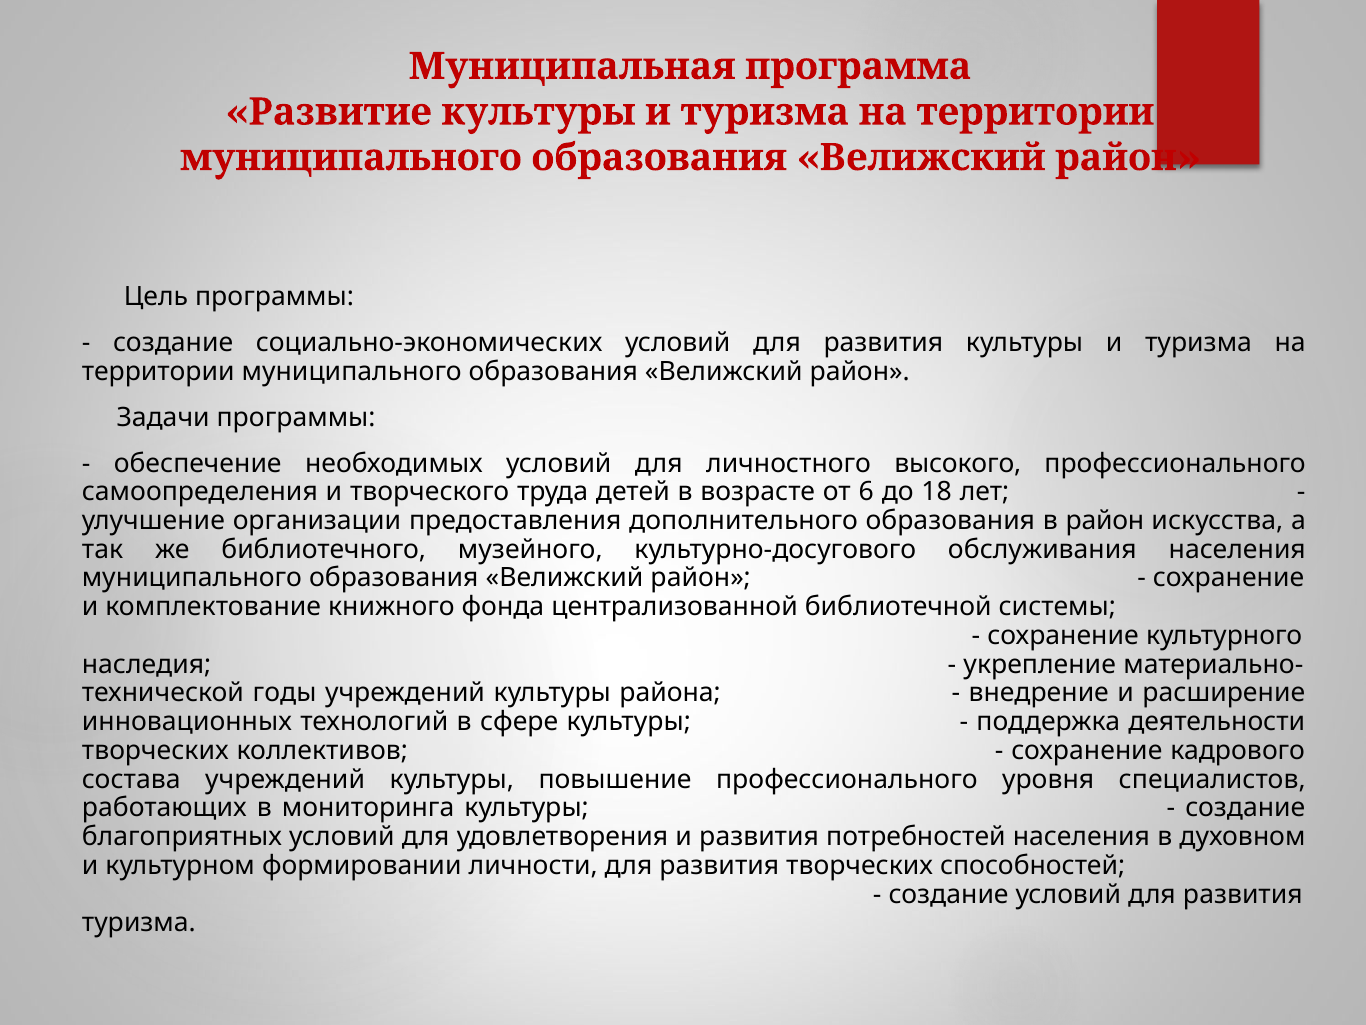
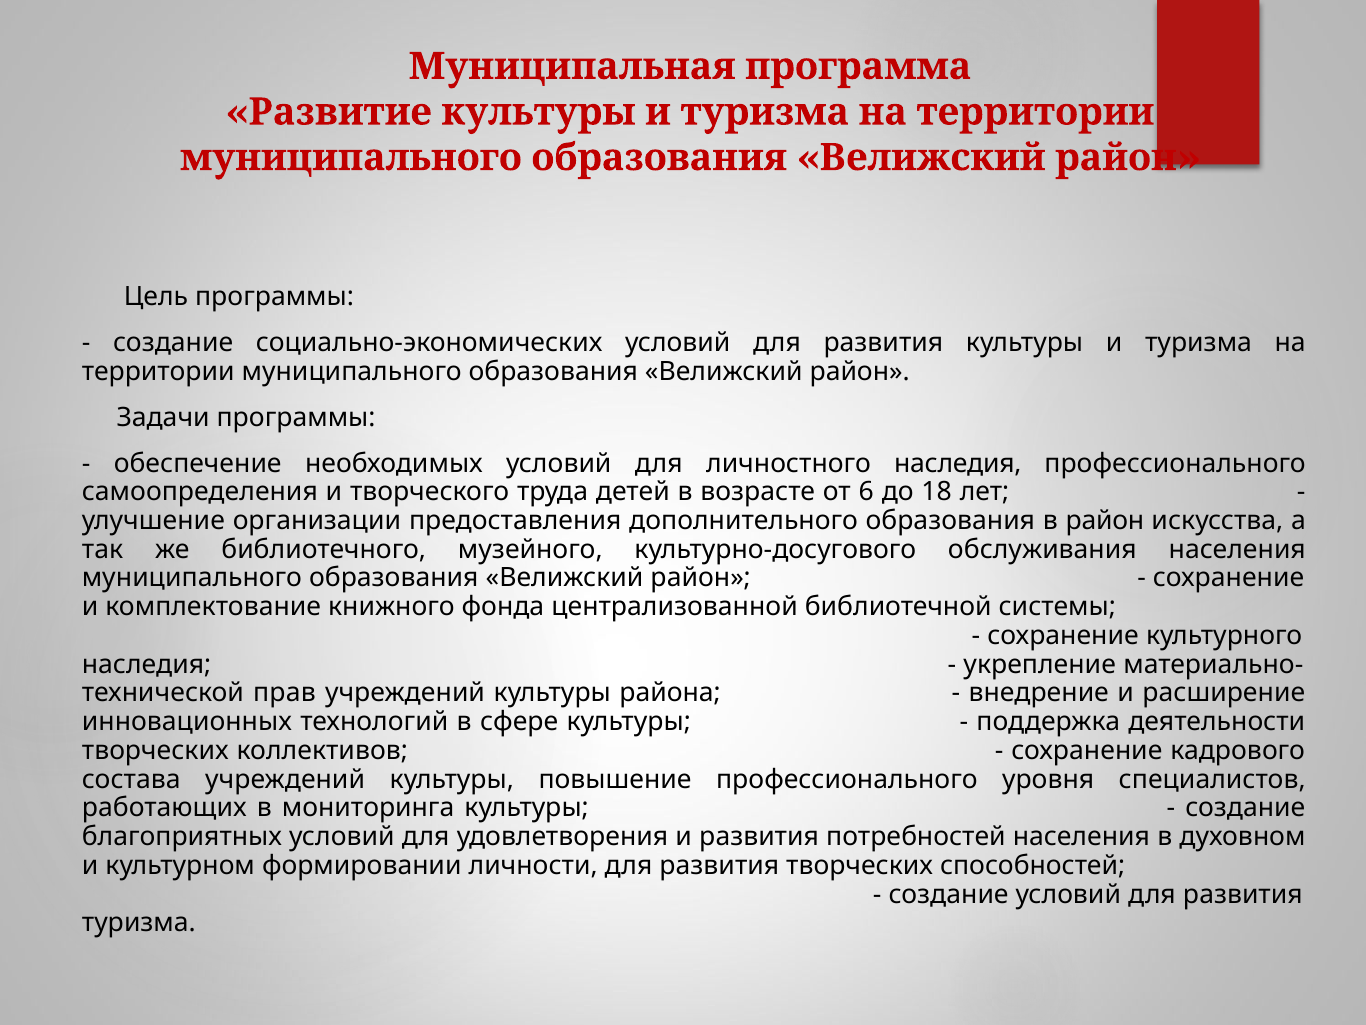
личностного высокого: высокого -> наследия
годы: годы -> прав
